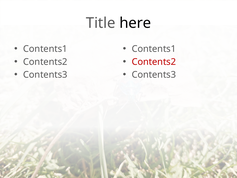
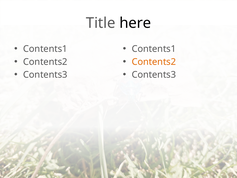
Contents2 at (154, 62) colour: red -> orange
